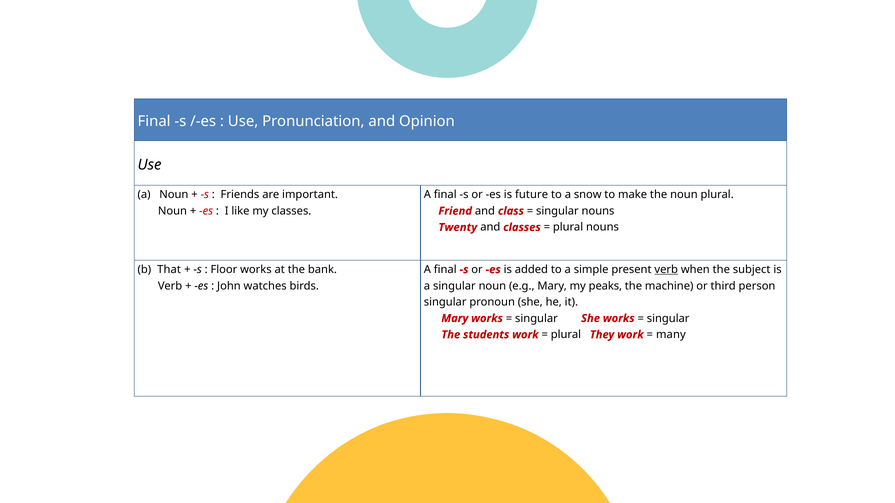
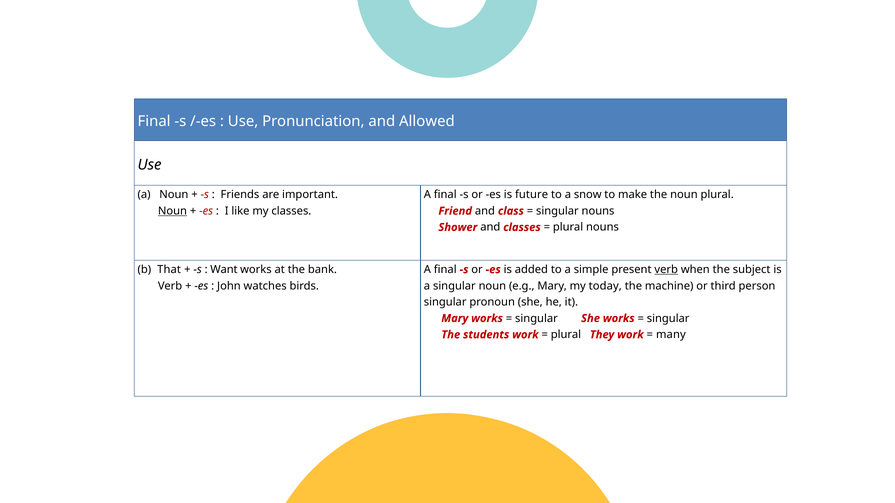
Opinion: Opinion -> Allowed
Noun at (172, 211) underline: none -> present
Twenty: Twenty -> Shower
Floor: Floor -> Want
peaks: peaks -> today
